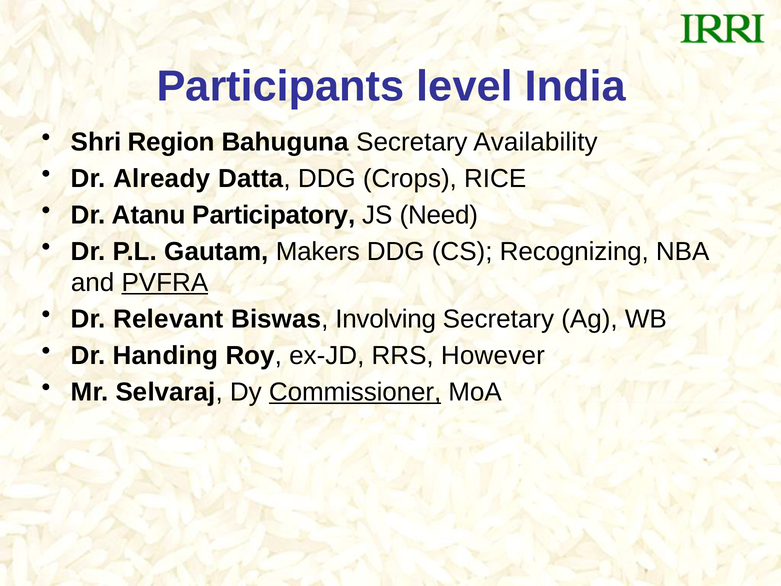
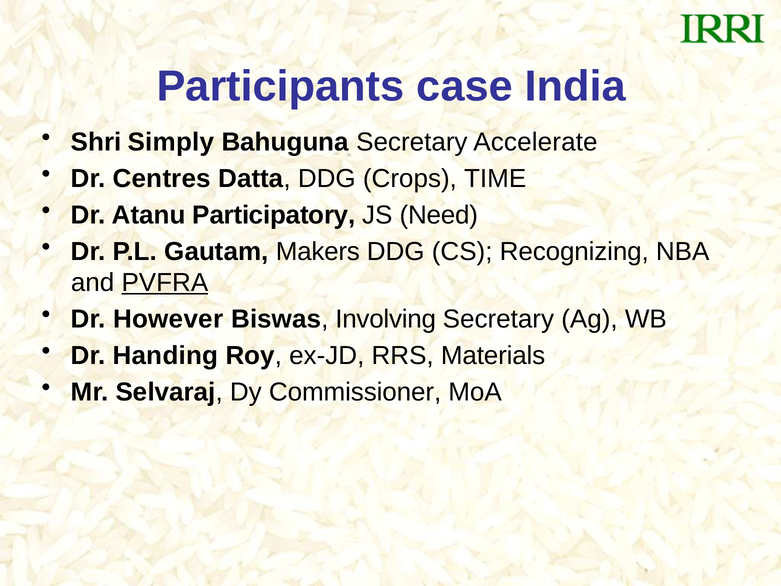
level: level -> case
Region: Region -> Simply
Availability: Availability -> Accelerate
Already: Already -> Centres
RICE: RICE -> TIME
Relevant: Relevant -> However
However: However -> Materials
Commissioner underline: present -> none
